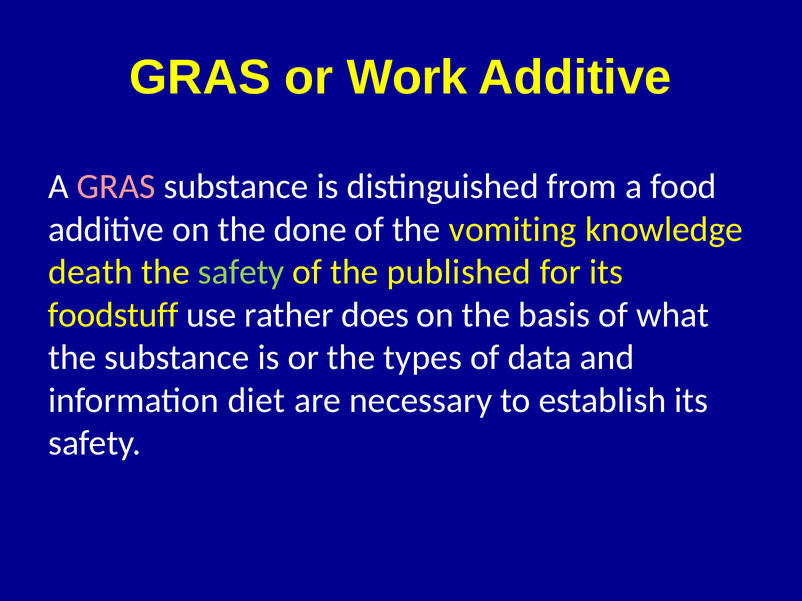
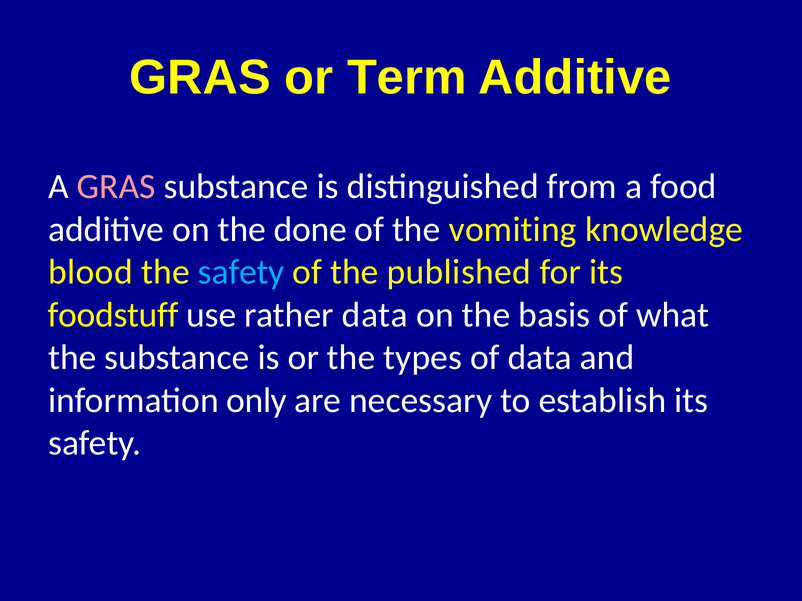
Work: Work -> Term
death: death -> blood
safety at (241, 272) colour: light green -> light blue
rather does: does -> data
diet: diet -> only
